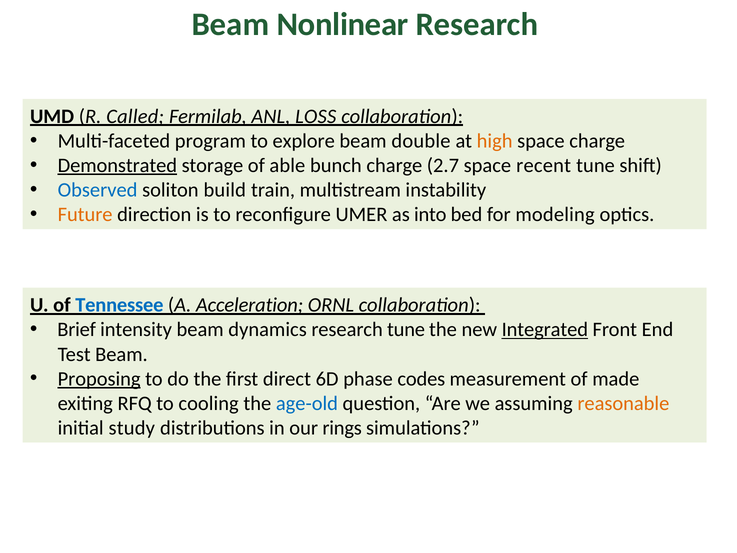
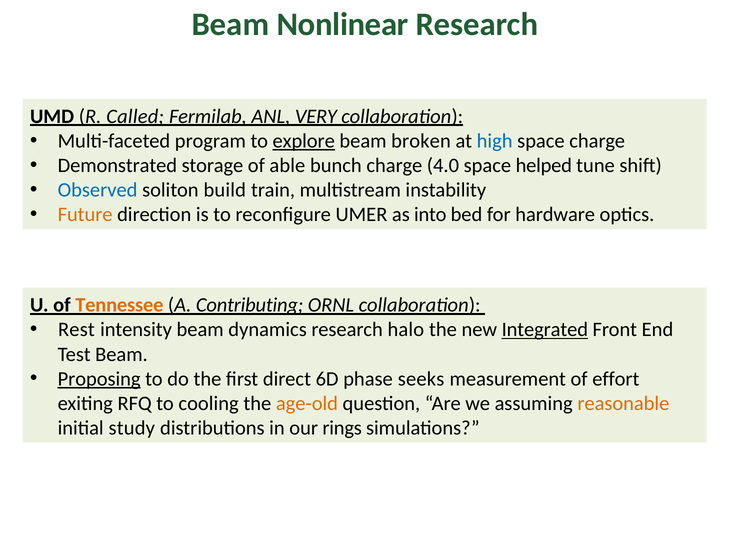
LOSS: LOSS -> VERY
explore underline: none -> present
double: double -> broken
high colour: orange -> blue
Demonstrated underline: present -> none
2.7: 2.7 -> 4.0
recent: recent -> helped
modeling: modeling -> hardware
Tennessee colour: blue -> orange
Acceleration: Acceleration -> Contributing
Brief: Brief -> Rest
research tune: tune -> halo
codes: codes -> seeks
made: made -> effort
age-old colour: blue -> orange
